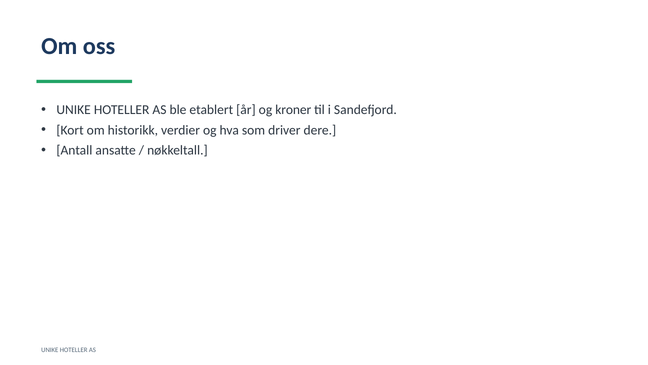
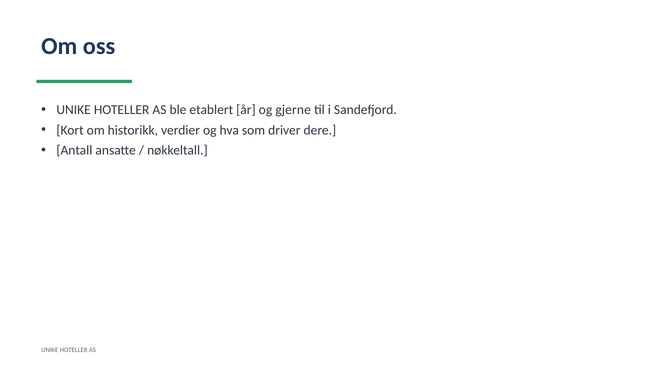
kroner: kroner -> gjerne
